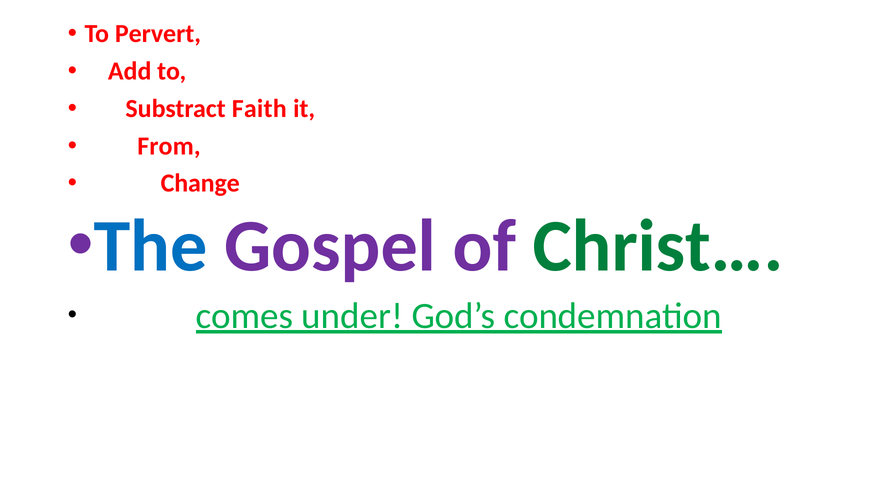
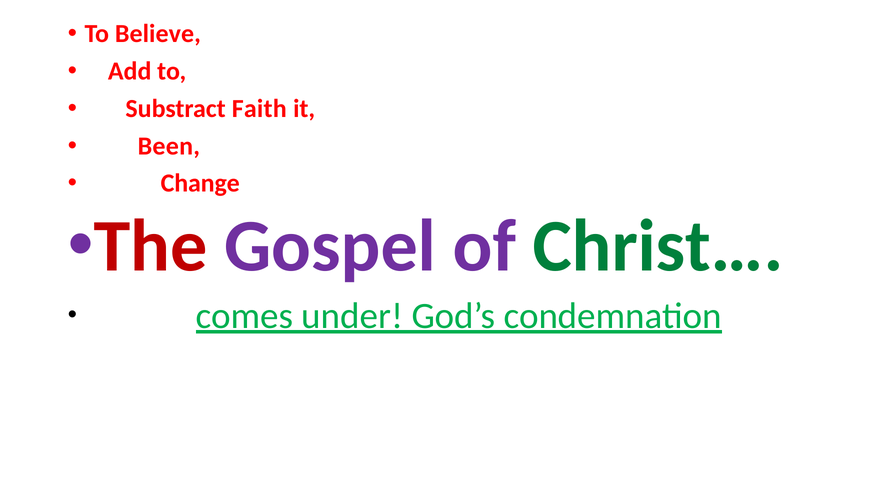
Pervert: Pervert -> Believe
From: From -> Been
The colour: blue -> red
